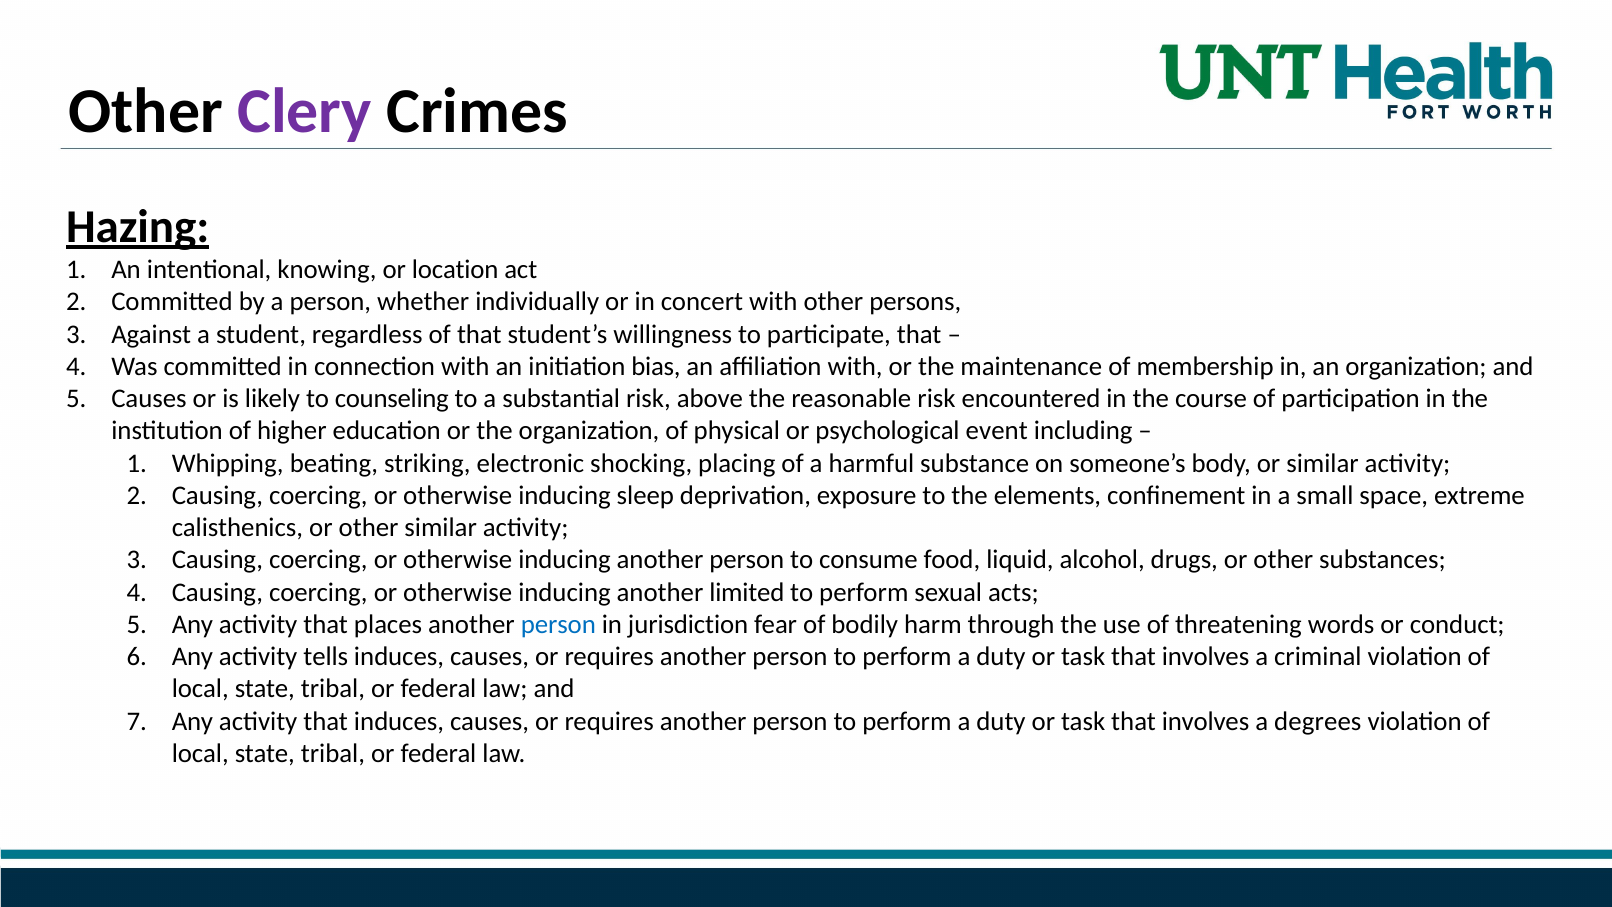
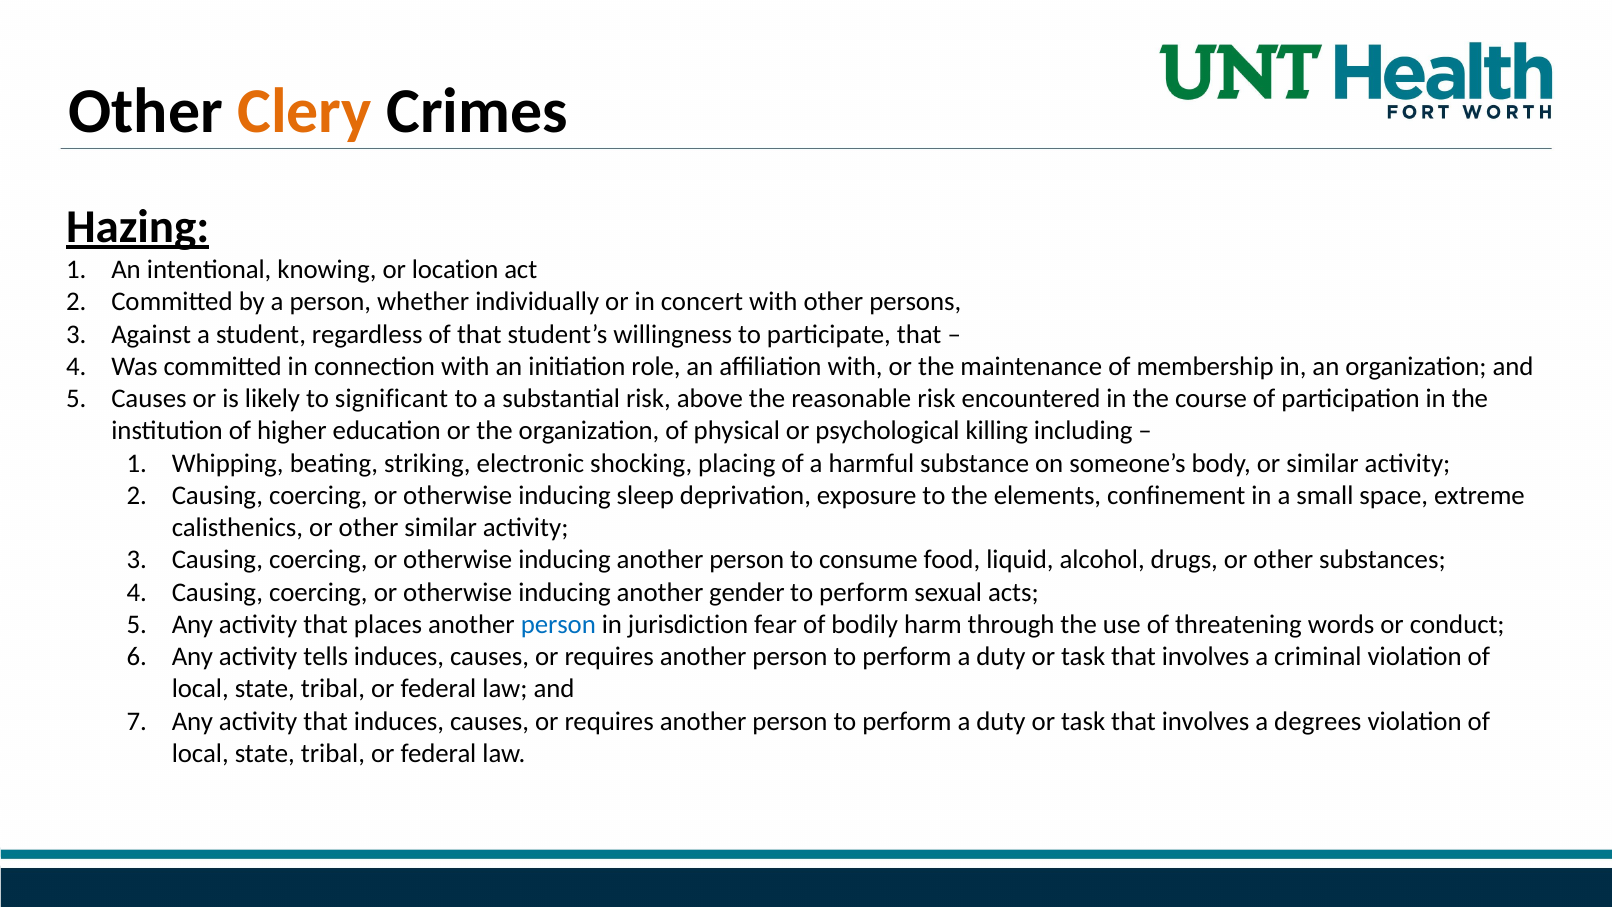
Clery colour: purple -> orange
bias: bias -> role
counseling: counseling -> significant
event: event -> killing
limited: limited -> gender
